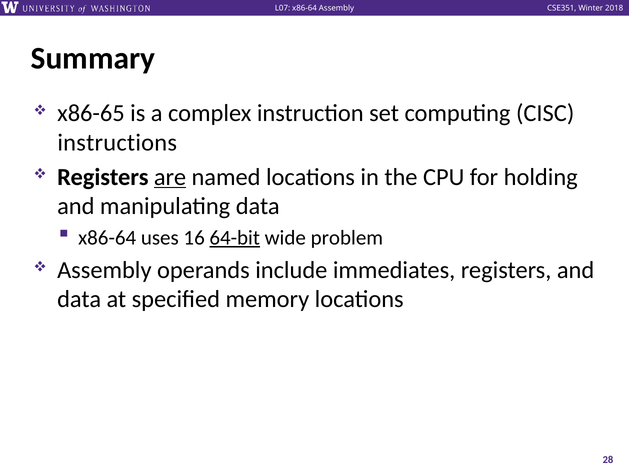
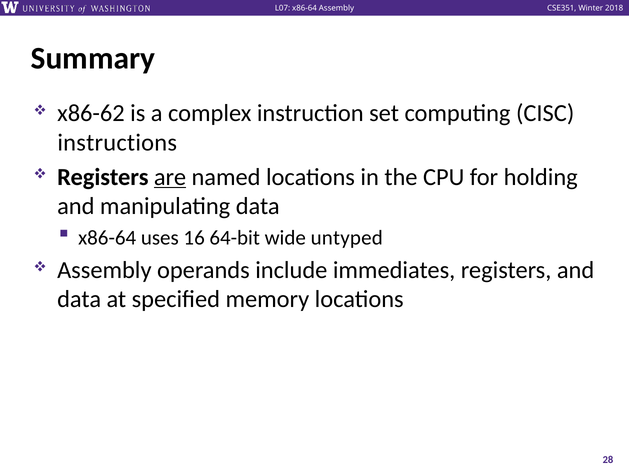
x86-65: x86-65 -> x86-62
64-bit underline: present -> none
problem: problem -> untyped
